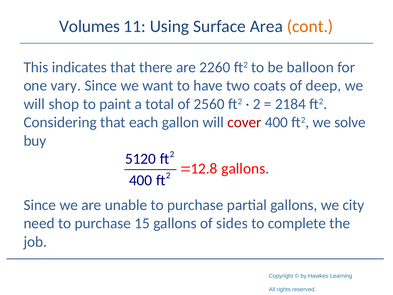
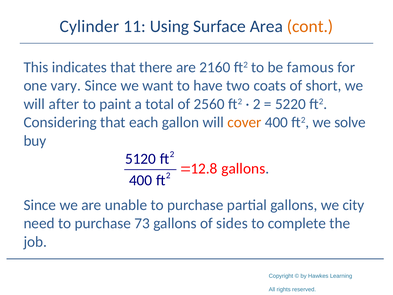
Volumes: Volumes -> Cylinder
2260: 2260 -> 2160
balloon: balloon -> famous
deep: deep -> short
shop: shop -> after
2184: 2184 -> 5220
cover colour: red -> orange
15: 15 -> 73
